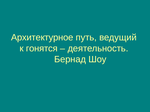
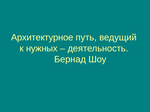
гонятся: гонятся -> нужных
